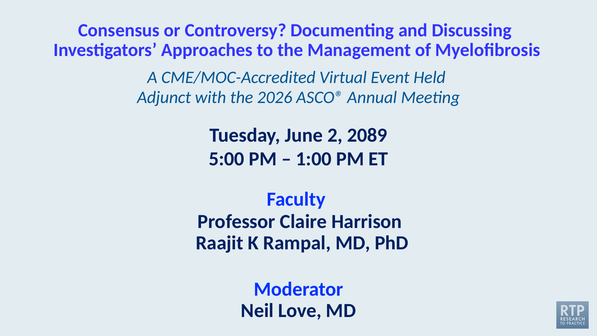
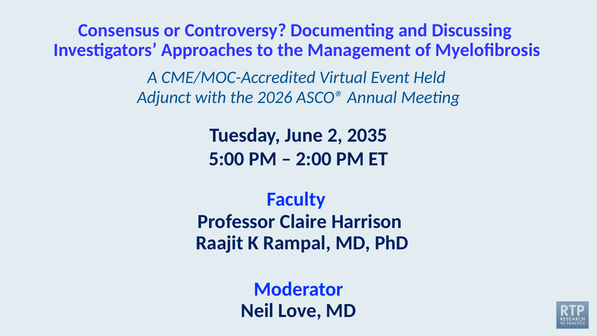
2089: 2089 -> 2035
1:00: 1:00 -> 2:00
